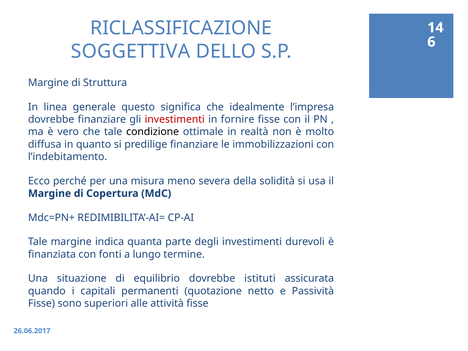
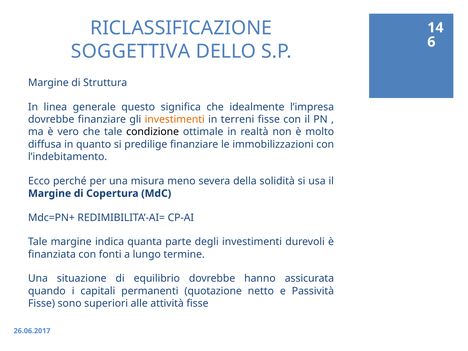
investimenti at (175, 119) colour: red -> orange
fornire: fornire -> terreni
istituti: istituti -> hanno
